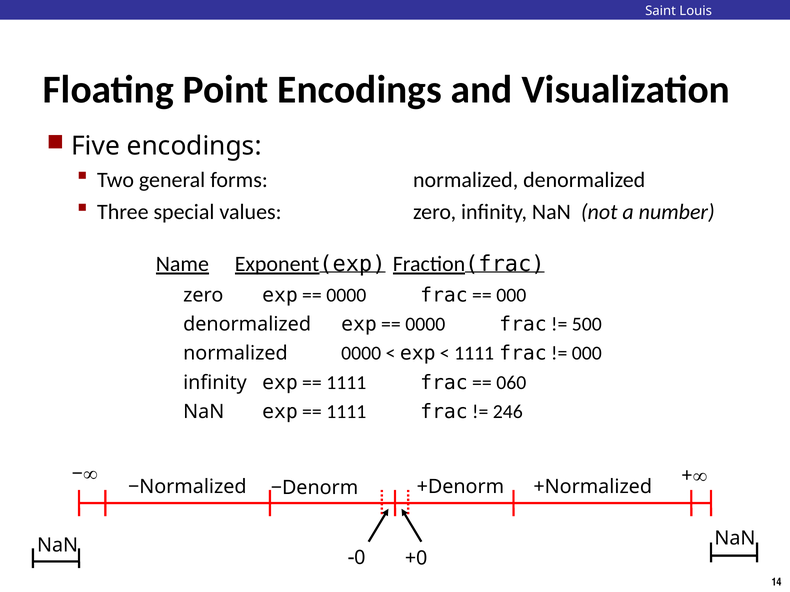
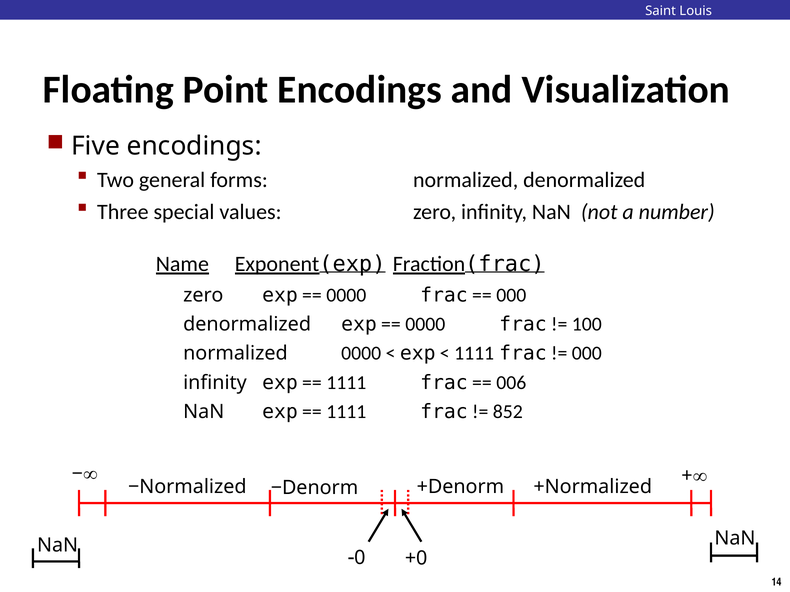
500: 500 -> 100
060: 060 -> 006
246: 246 -> 852
